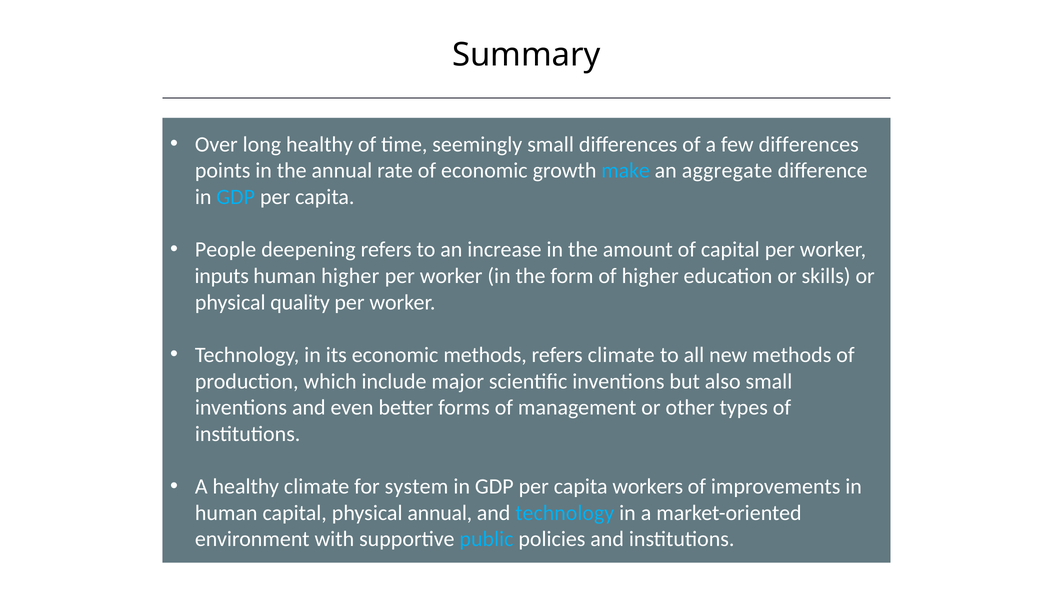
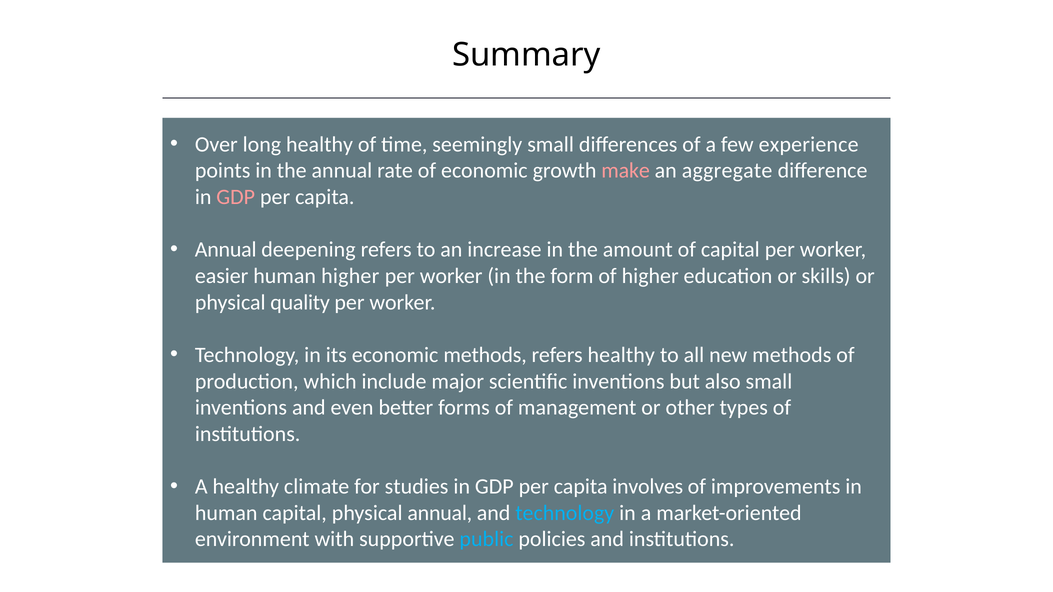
few differences: differences -> experience
make colour: light blue -> pink
GDP at (236, 197) colour: light blue -> pink
People at (226, 250): People -> Annual
inputs: inputs -> easier
refers climate: climate -> healthy
system: system -> studies
workers: workers -> involves
